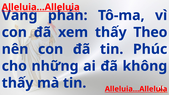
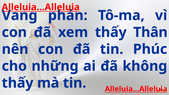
Theo: Theo -> Thân
